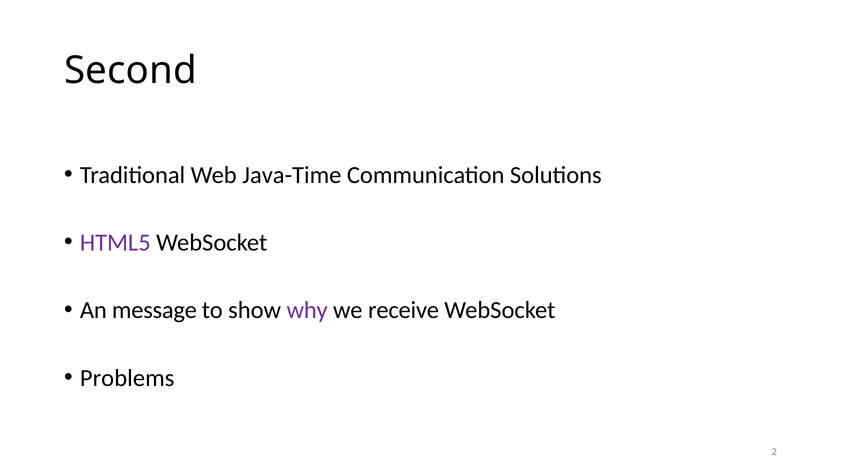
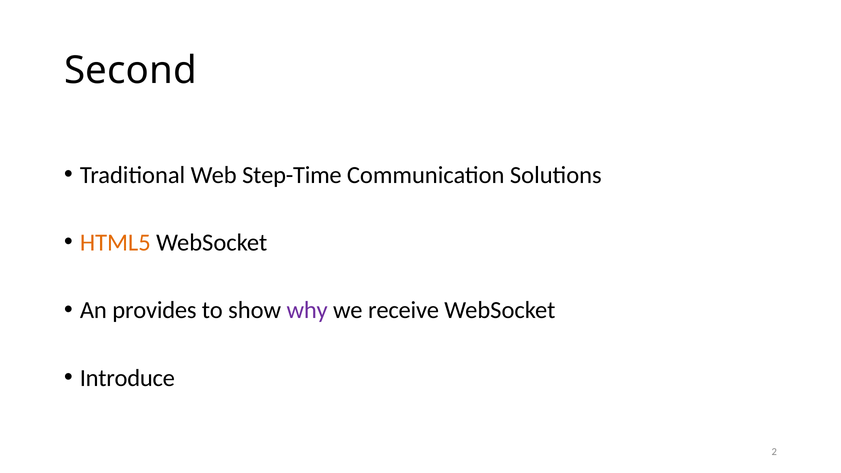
Java-Time: Java-Time -> Step-Time
HTML5 colour: purple -> orange
message: message -> provides
Problems: Problems -> Introduce
